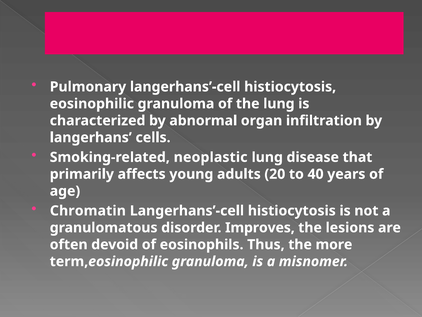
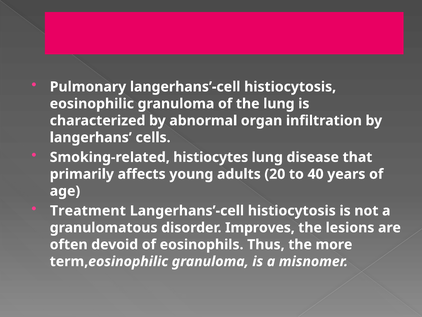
neoplastic: neoplastic -> histiocytes
Chromatin: Chromatin -> Treatment
